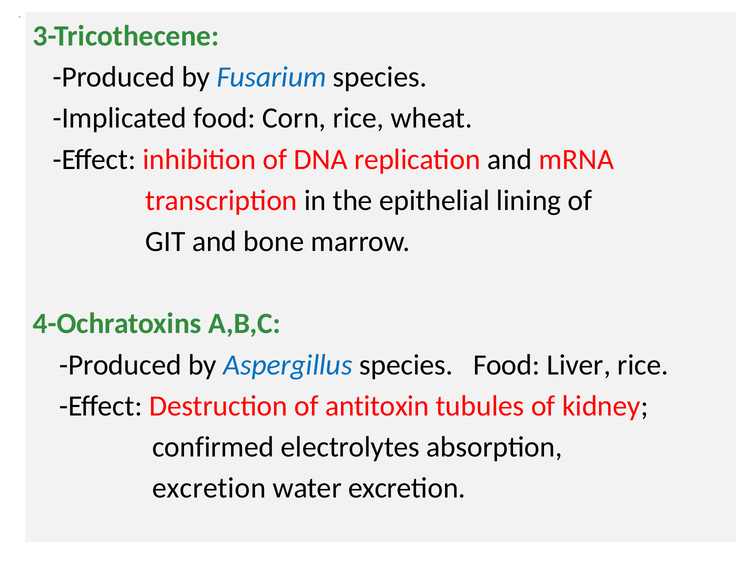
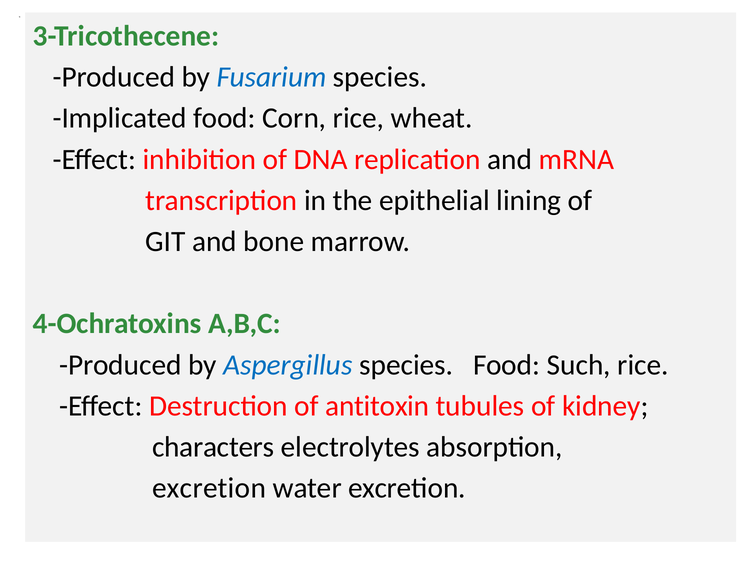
Liver: Liver -> Such
confirmed: confirmed -> characters
